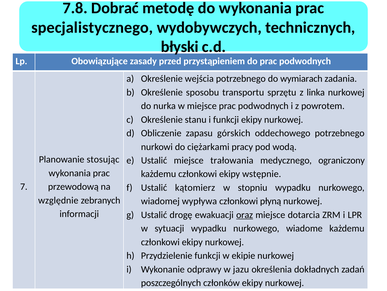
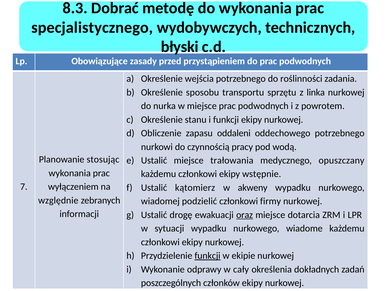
7.8: 7.8 -> 8.3
wymiarach: wymiarach -> roślinności
górskich: górskich -> oddaleni
ciężarkami: ciężarkami -> czynnością
ograniczony: ograniczony -> opuszczany
przewodową: przewodową -> wyłączeniem
stopniu: stopniu -> akweny
wypływa: wypływa -> podzielić
płyną: płyną -> firmy
funkcji at (207, 255) underline: none -> present
jazu: jazu -> cały
